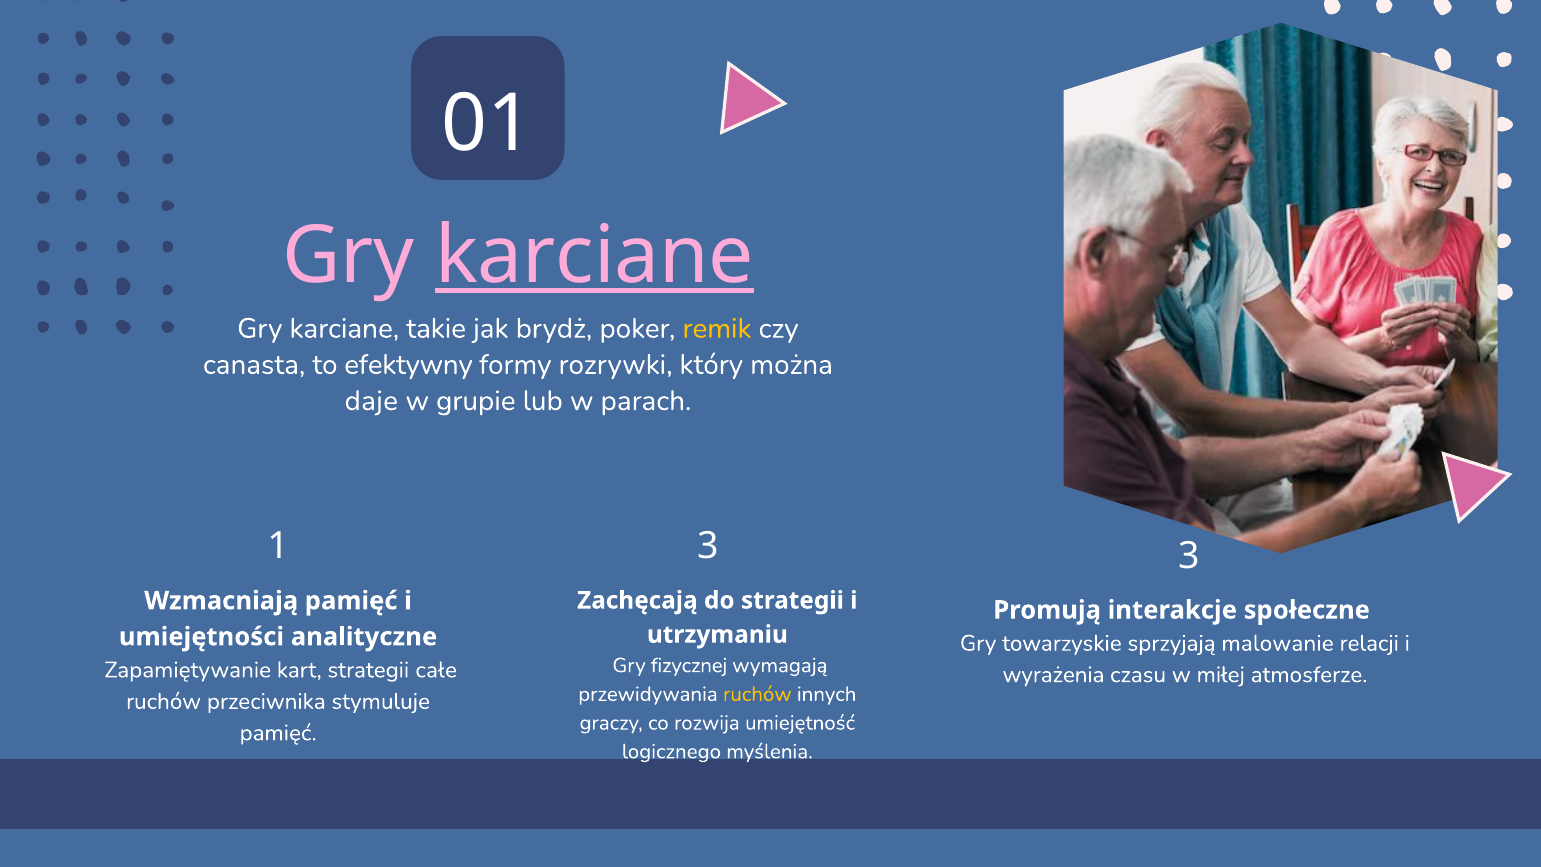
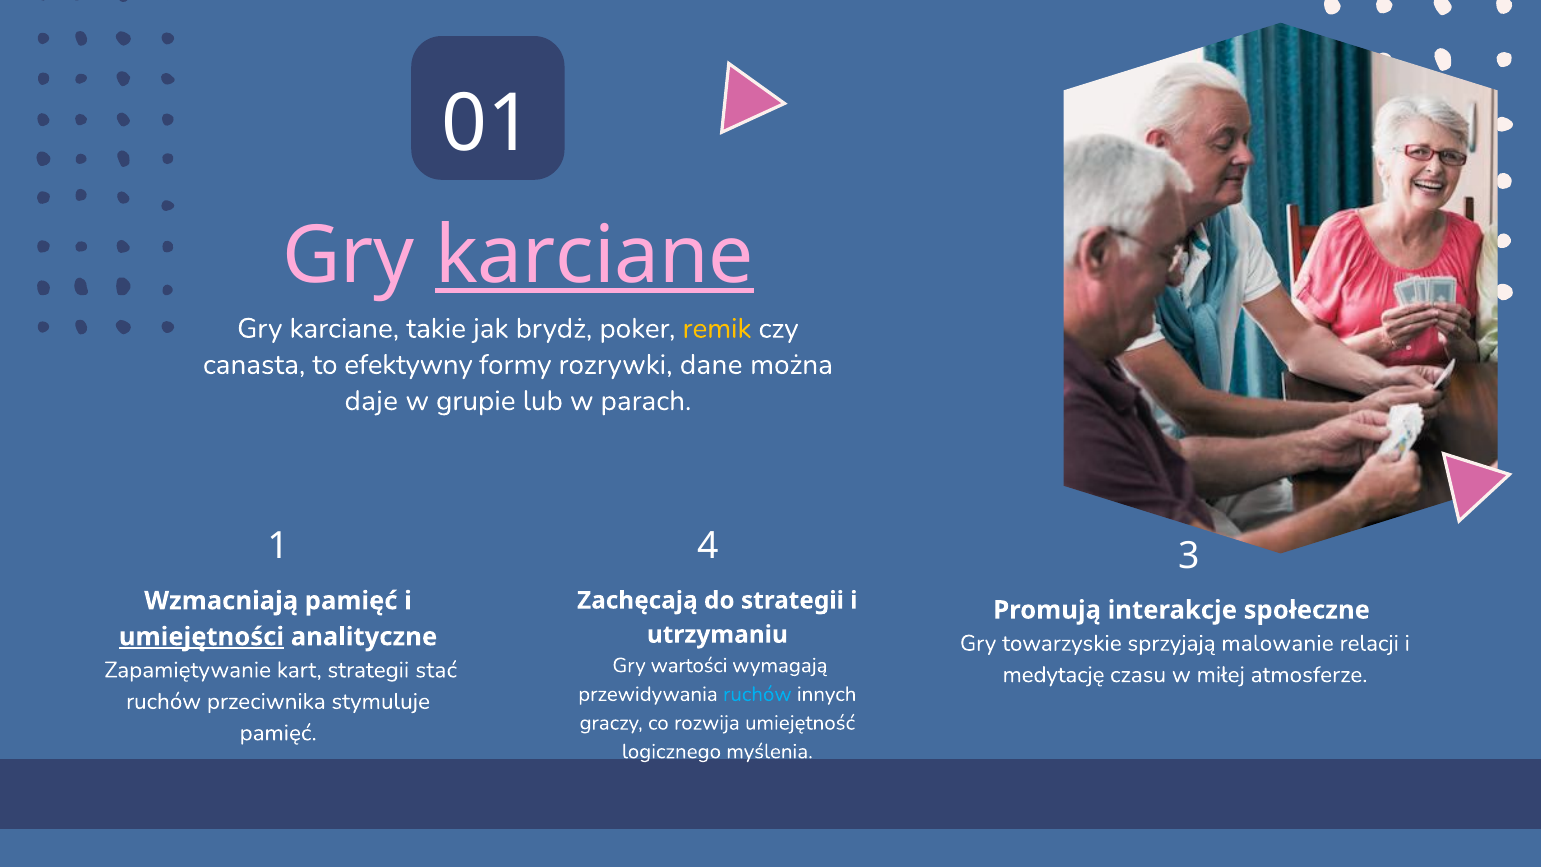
który: który -> dane
1 3: 3 -> 4
umiejętności underline: none -> present
fizycznej: fizycznej -> wartości
całe: całe -> stać
wyrażenia: wyrażenia -> medytację
ruchów at (757, 694) colour: yellow -> light blue
